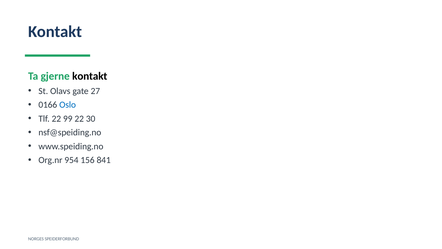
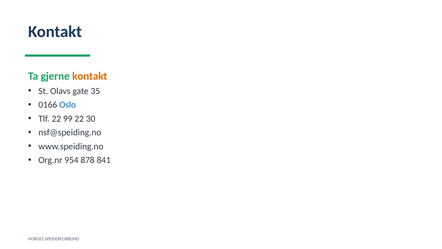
kontakt at (90, 76) colour: black -> orange
27: 27 -> 35
156: 156 -> 878
